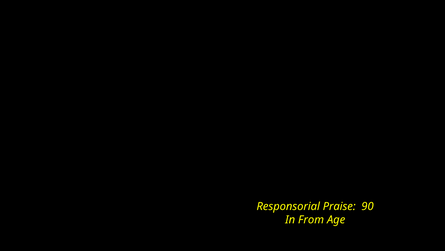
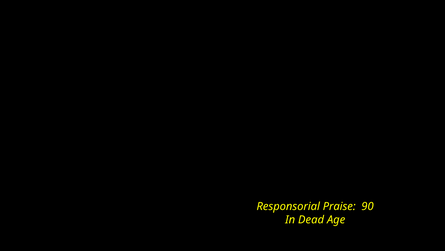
From: From -> Dead
